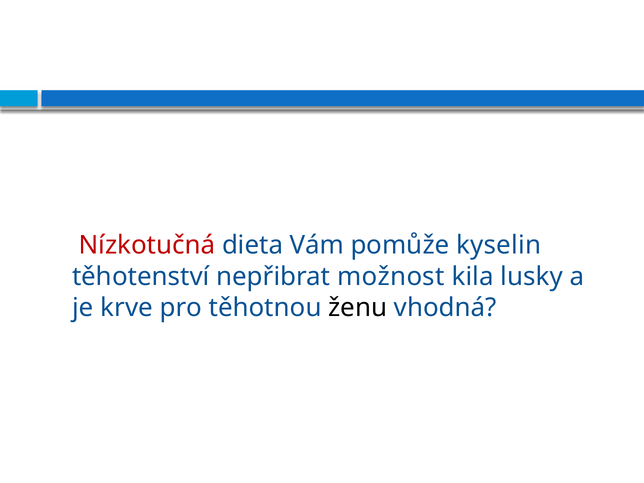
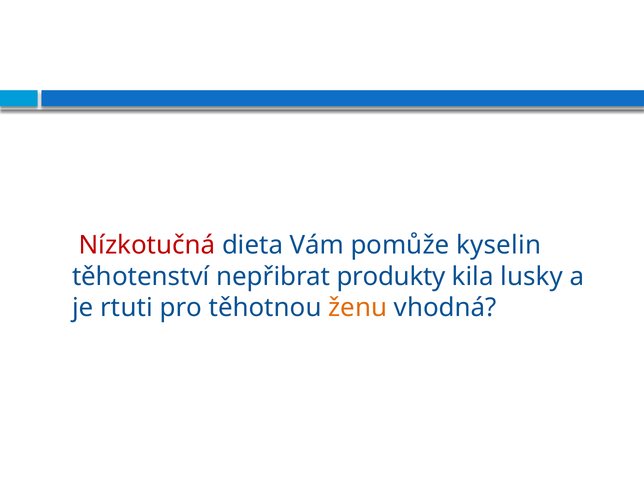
možnost: možnost -> produkty
krve: krve -> rtuti
ženu colour: black -> orange
